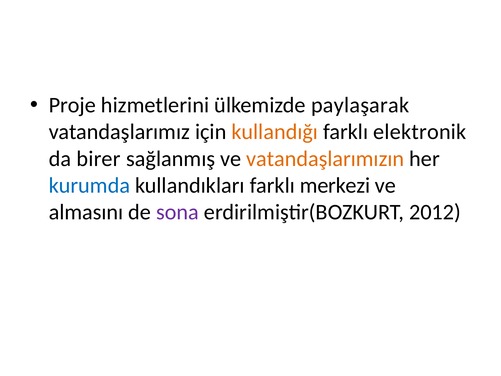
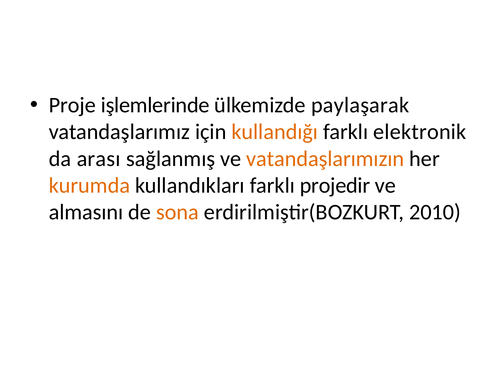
hizmetlerini: hizmetlerini -> işlemlerinde
birer: birer -> arası
kurumda colour: blue -> orange
merkezi: merkezi -> projedir
sona colour: purple -> orange
2012: 2012 -> 2010
